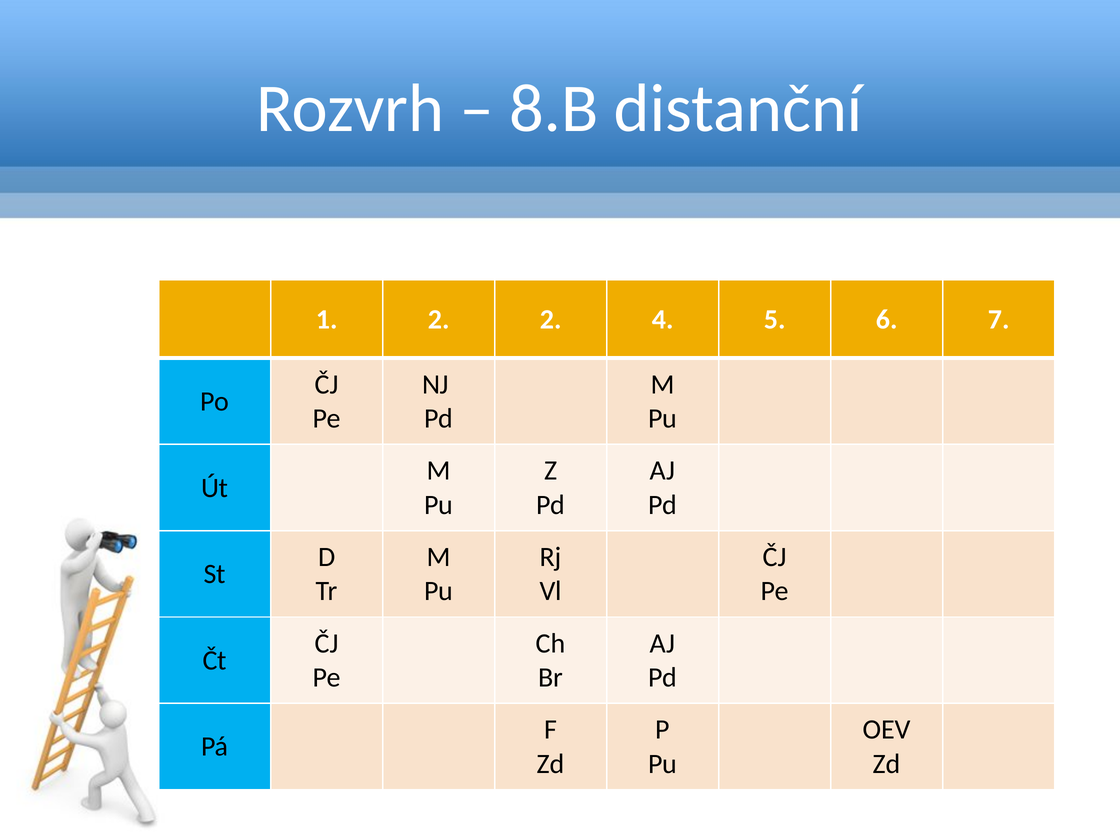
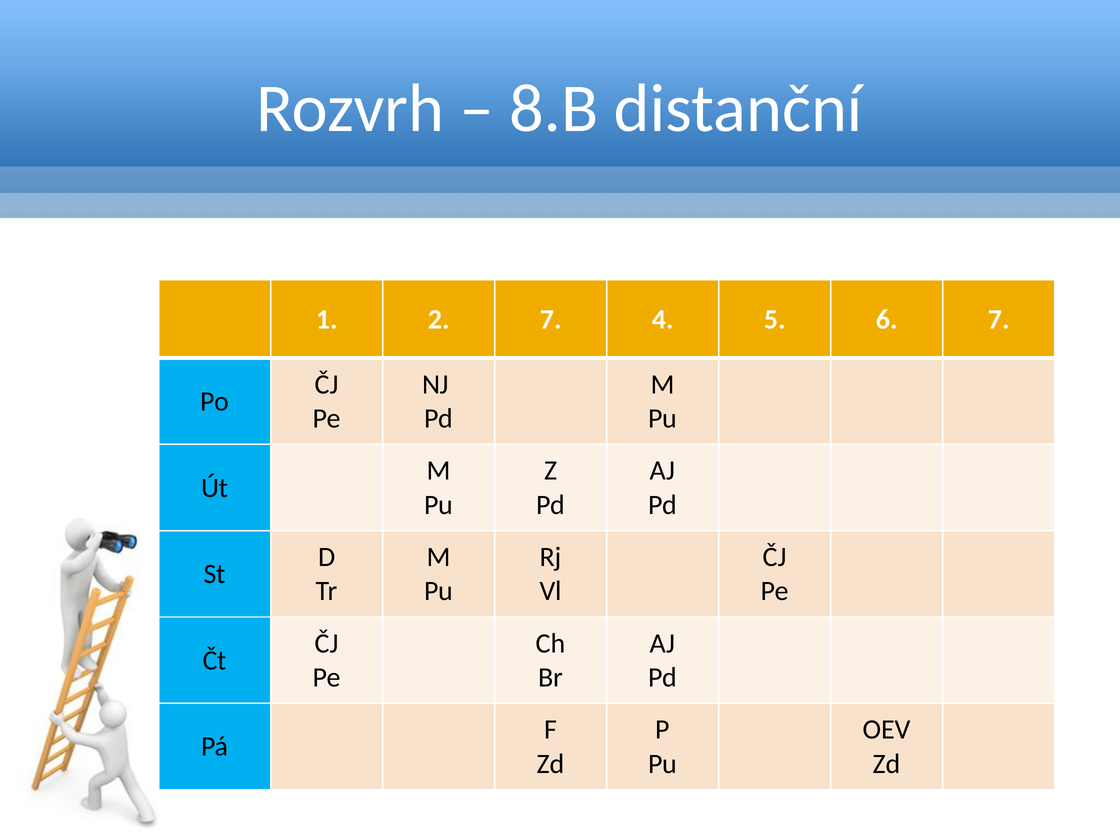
2 2: 2 -> 7
